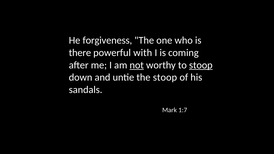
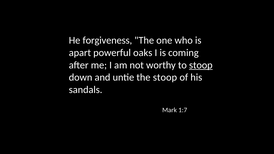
there: there -> apart
with: with -> oaks
not underline: present -> none
